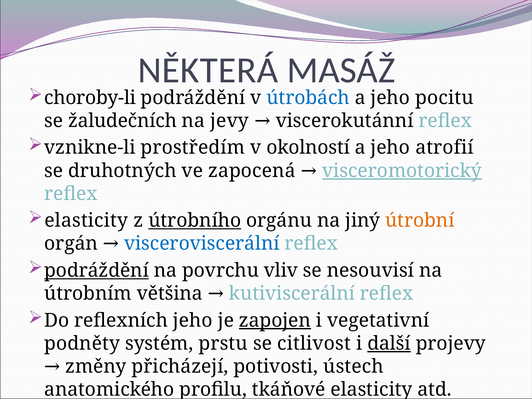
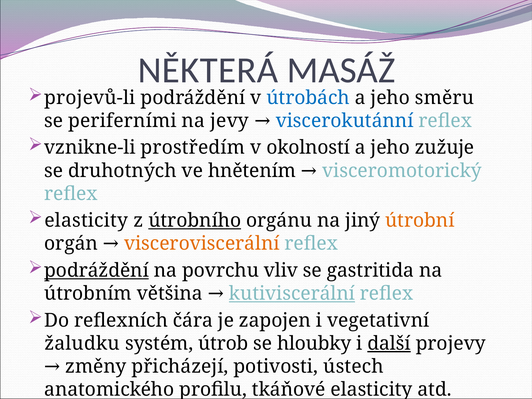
choroby-li: choroby-li -> projevů-li
pocitu: pocitu -> směru
žaludečních: žaludečních -> periferními
viscerokutánní colour: black -> blue
atrofií: atrofií -> zužuje
zapocená: zapocená -> hnětením
visceromotorický underline: present -> none
visceroviscerální colour: blue -> orange
nesouvisí: nesouvisí -> gastritida
kutiviscerální underline: none -> present
reflexních jeho: jeho -> čára
zapojen underline: present -> none
podněty: podněty -> žaludku
prstu: prstu -> útrob
citlivost: citlivost -> hloubky
